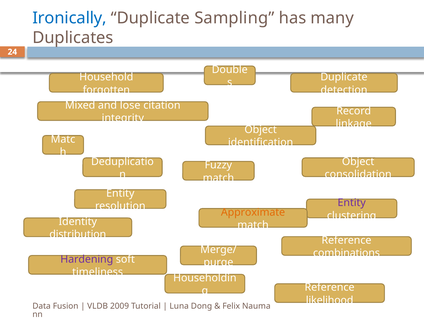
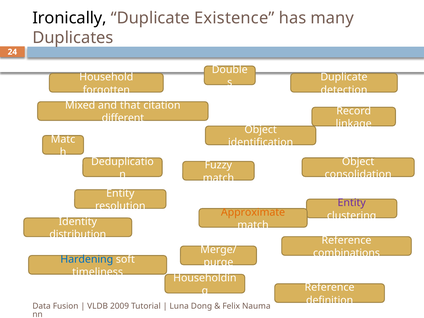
Ironically colour: blue -> black
Sampling: Sampling -> Existence
lose: lose -> that
integrity: integrity -> different
Hardening colour: purple -> blue
likelihood: likelihood -> definition
